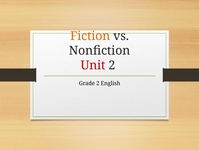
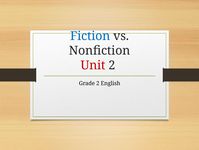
Fiction colour: orange -> blue
